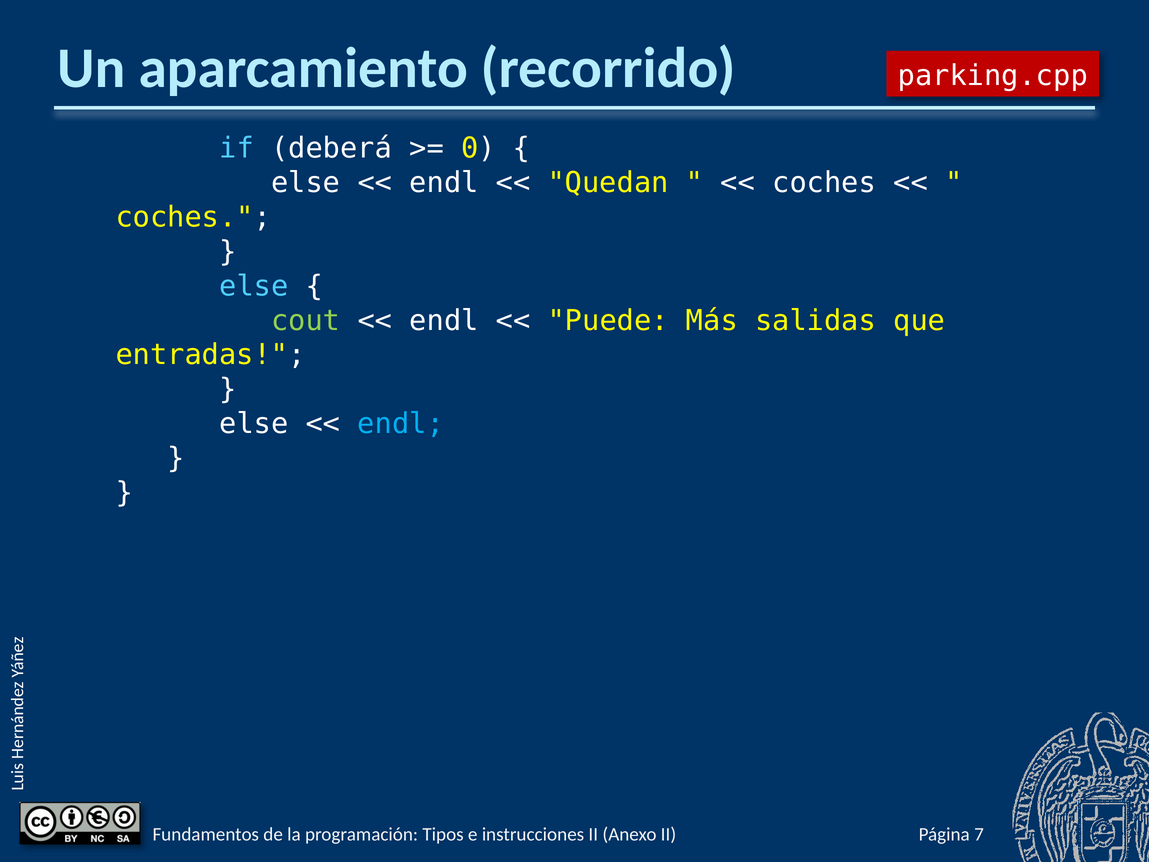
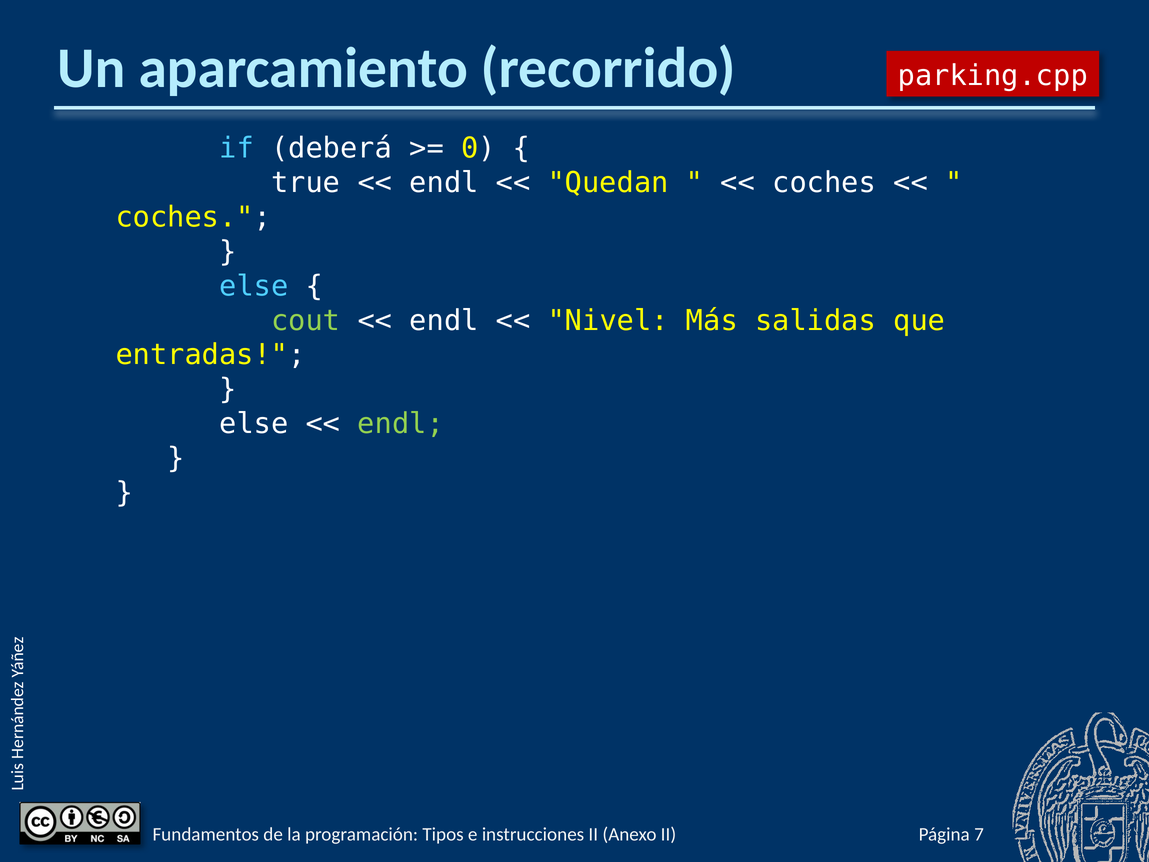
else at (306, 183): else -> true
Puede: Puede -> Nivel
endl at (401, 424) colour: light blue -> light green
